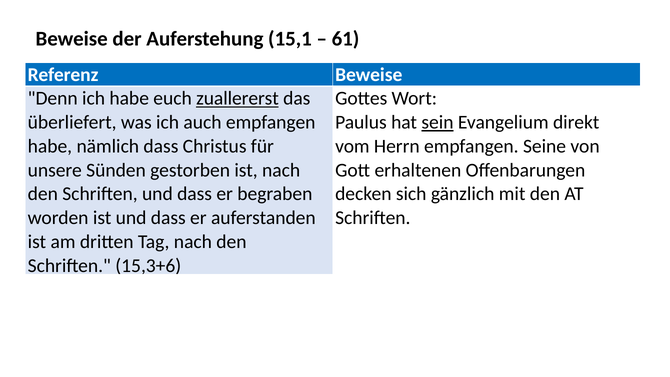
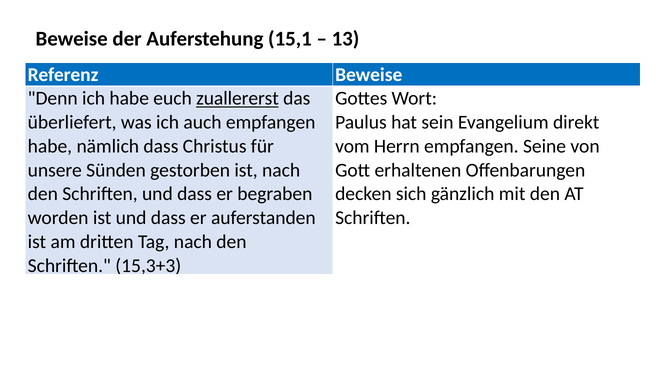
61: 61 -> 13
sein underline: present -> none
15,3+6: 15,3+6 -> 15,3+3
